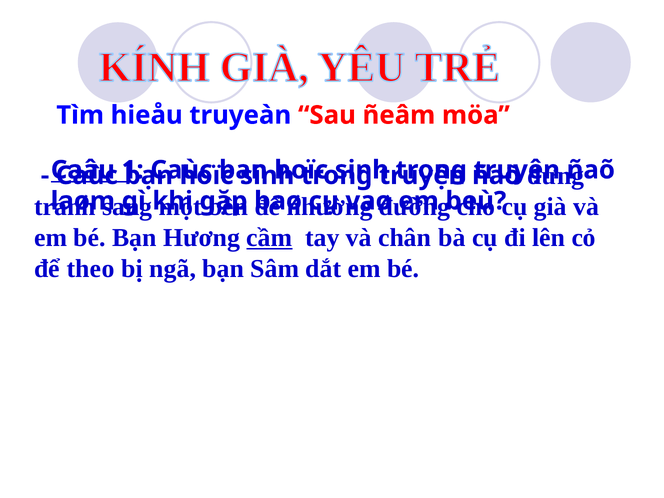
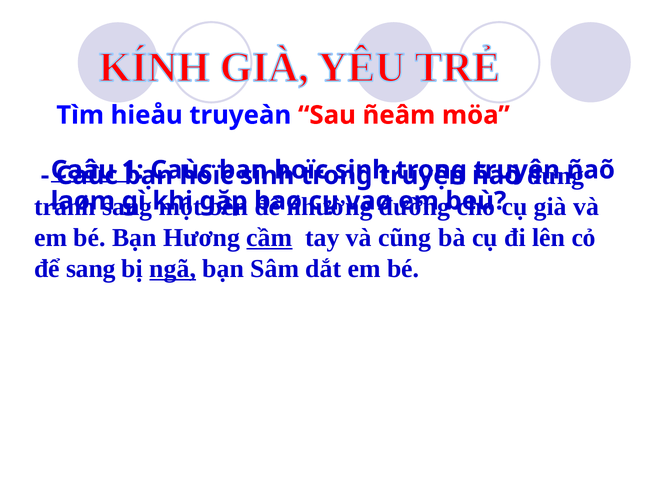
chân: chân -> cũng
để theo: theo -> sang
ngã underline: none -> present
